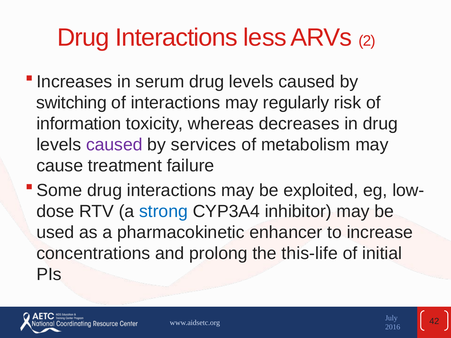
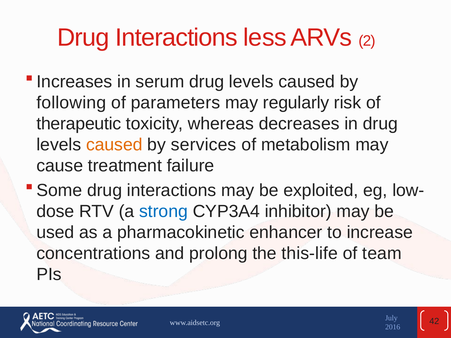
switching: switching -> following
of interactions: interactions -> parameters
information: information -> therapeutic
caused at (114, 145) colour: purple -> orange
initial: initial -> team
